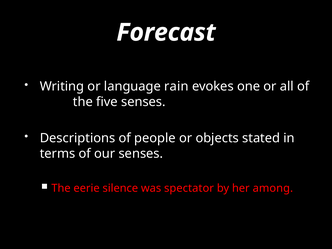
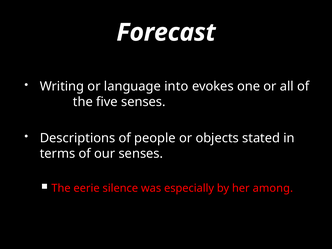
rain: rain -> into
spectator: spectator -> especially
